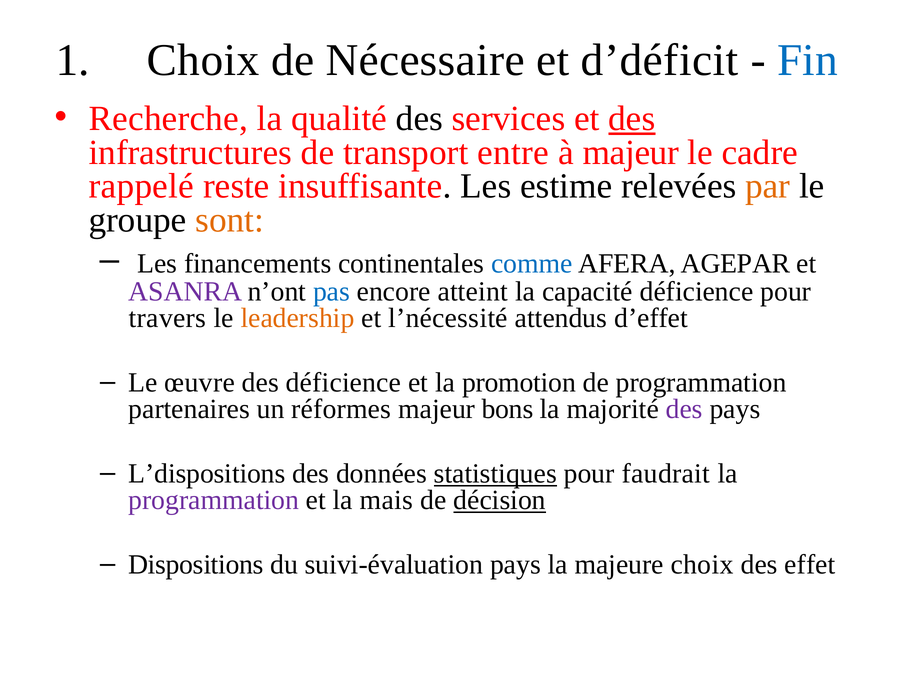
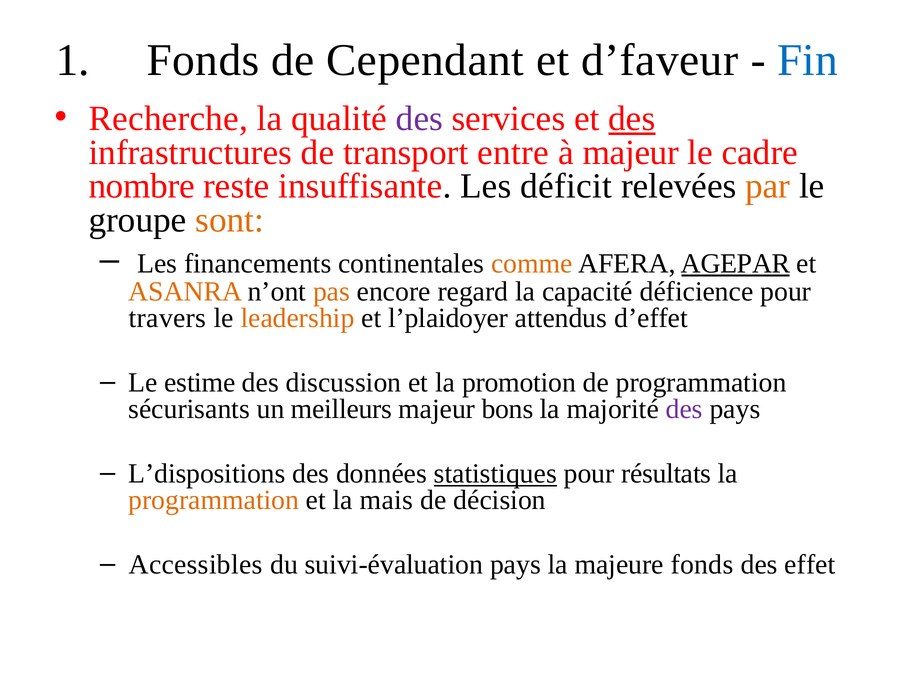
1 Choix: Choix -> Fonds
Nécessaire: Nécessaire -> Cependant
d’déficit: d’déficit -> d’faveur
des at (419, 118) colour: black -> purple
rappelé: rappelé -> nombre
estime: estime -> déficit
comme colour: blue -> orange
AGEPAR underline: none -> present
ASANRA colour: purple -> orange
pas colour: blue -> orange
atteint: atteint -> regard
l’nécessité: l’nécessité -> l’plaidoyer
œuvre: œuvre -> estime
des déficience: déficience -> discussion
partenaires: partenaires -> sécurisants
réformes: réformes -> meilleurs
faudrait: faudrait -> résultats
programmation at (214, 500) colour: purple -> orange
décision underline: present -> none
Dispositions: Dispositions -> Accessibles
majeure choix: choix -> fonds
